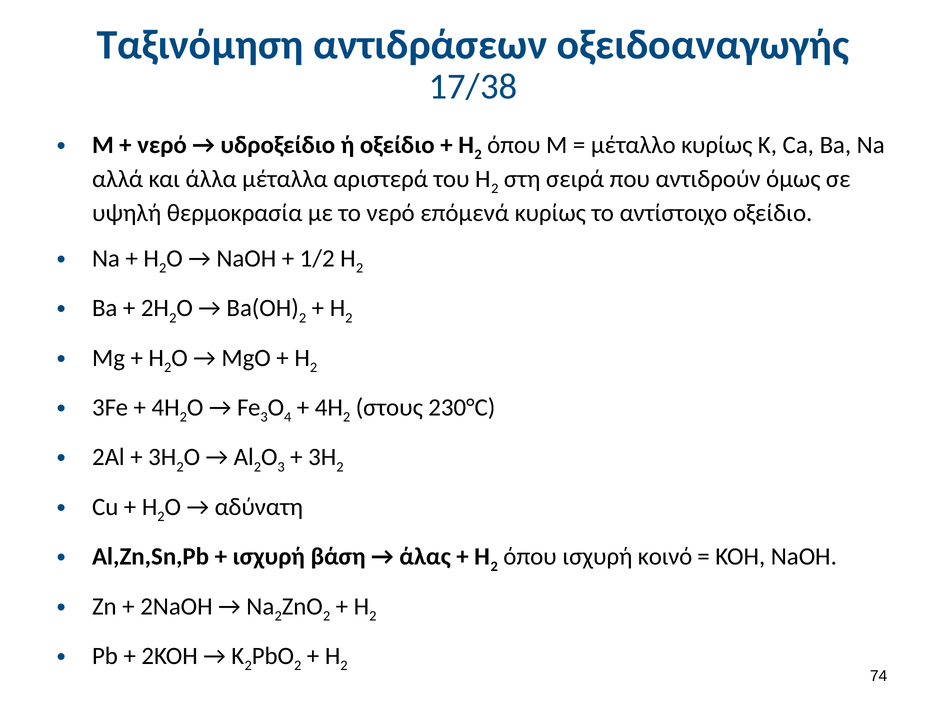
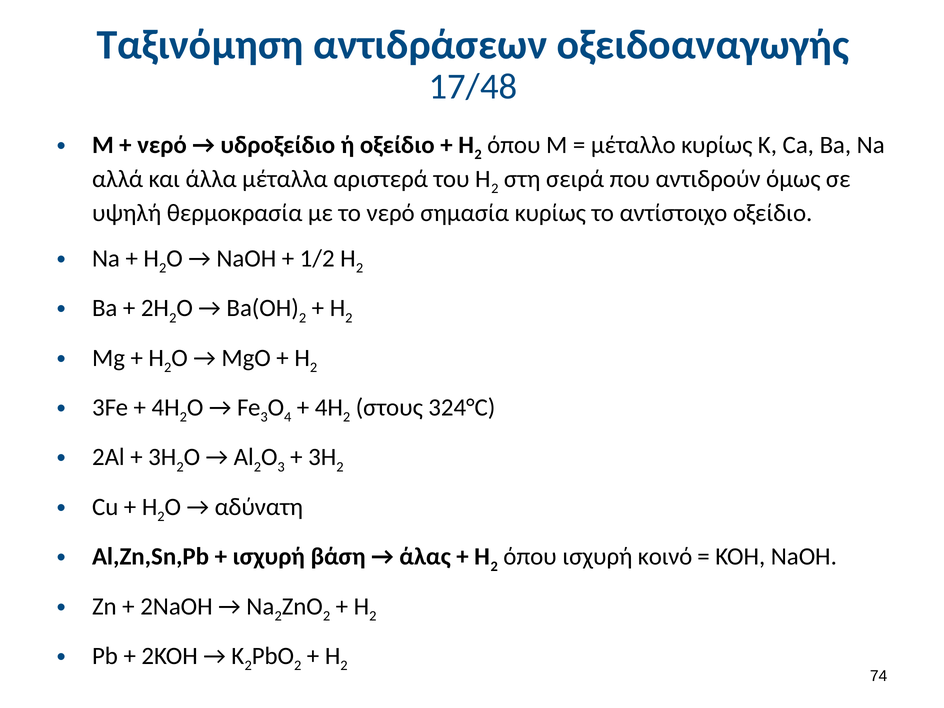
17/38: 17/38 -> 17/48
επόμενά: επόμενά -> σημασία
230°C: 230°C -> 324°C
